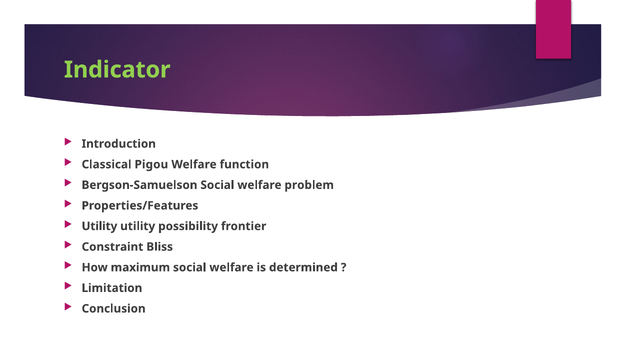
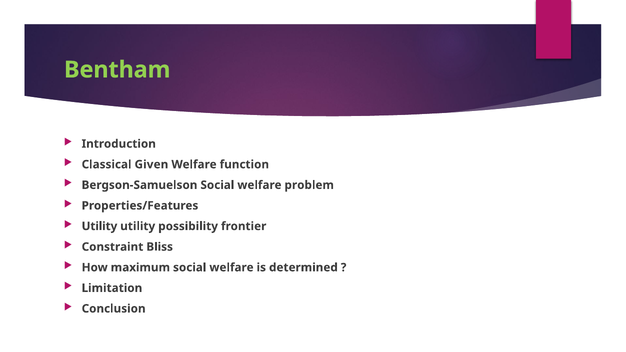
Indicator: Indicator -> Bentham
Pigou: Pigou -> Given
